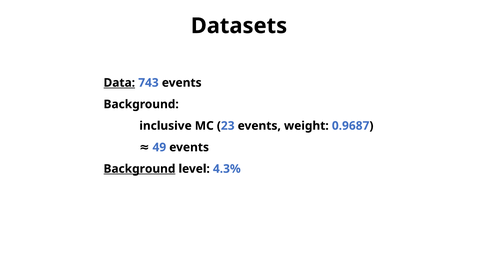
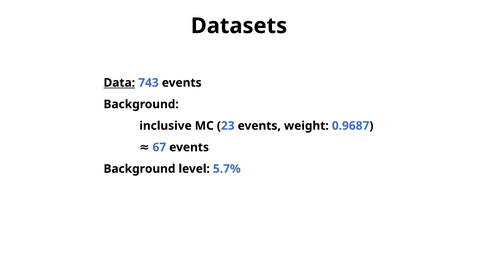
49: 49 -> 67
Background at (139, 169) underline: present -> none
4.3%: 4.3% -> 5.7%
